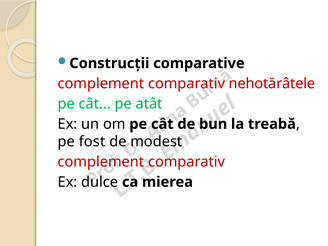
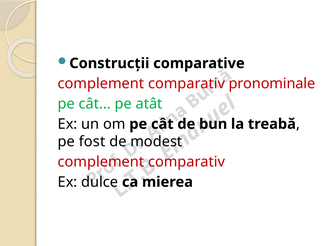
nehotărâtele: nehotărâtele -> pronominale
